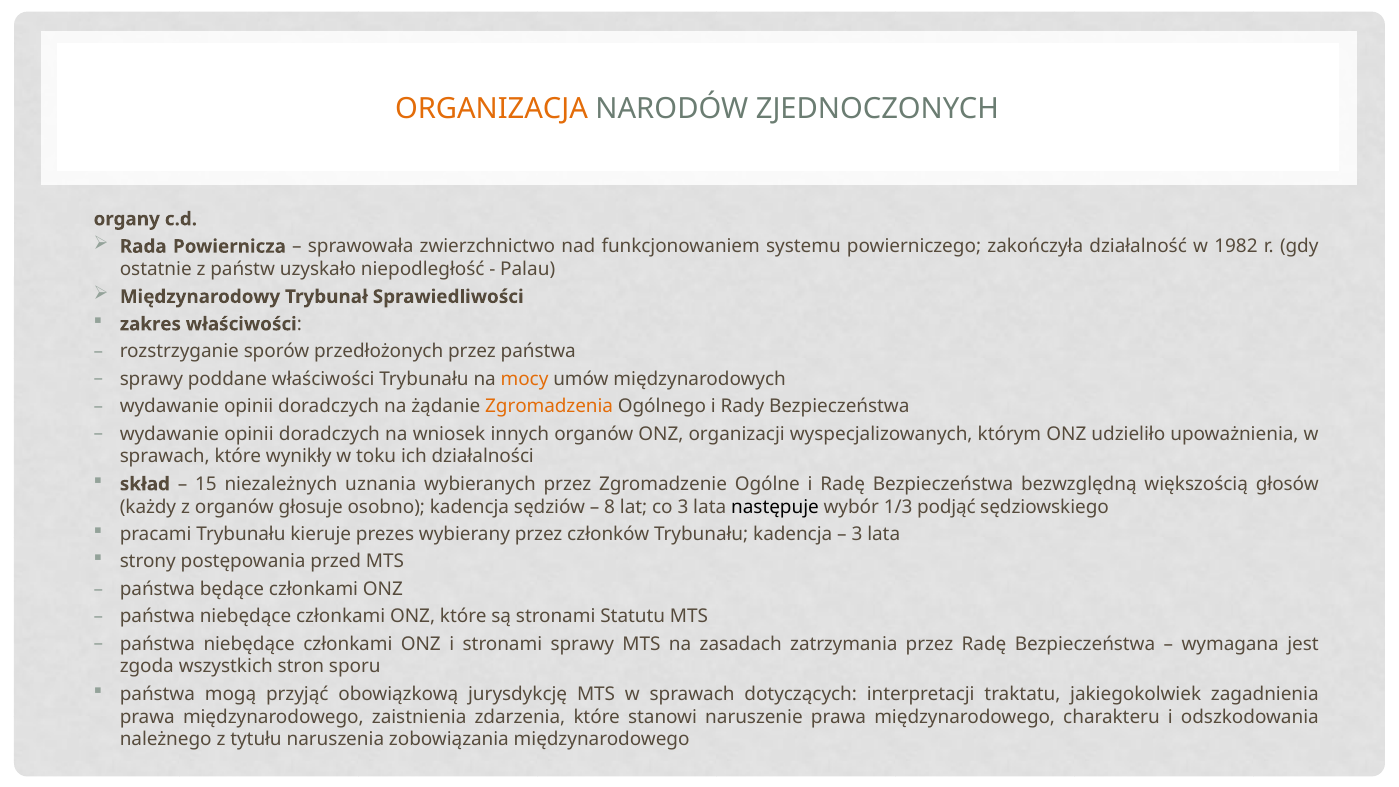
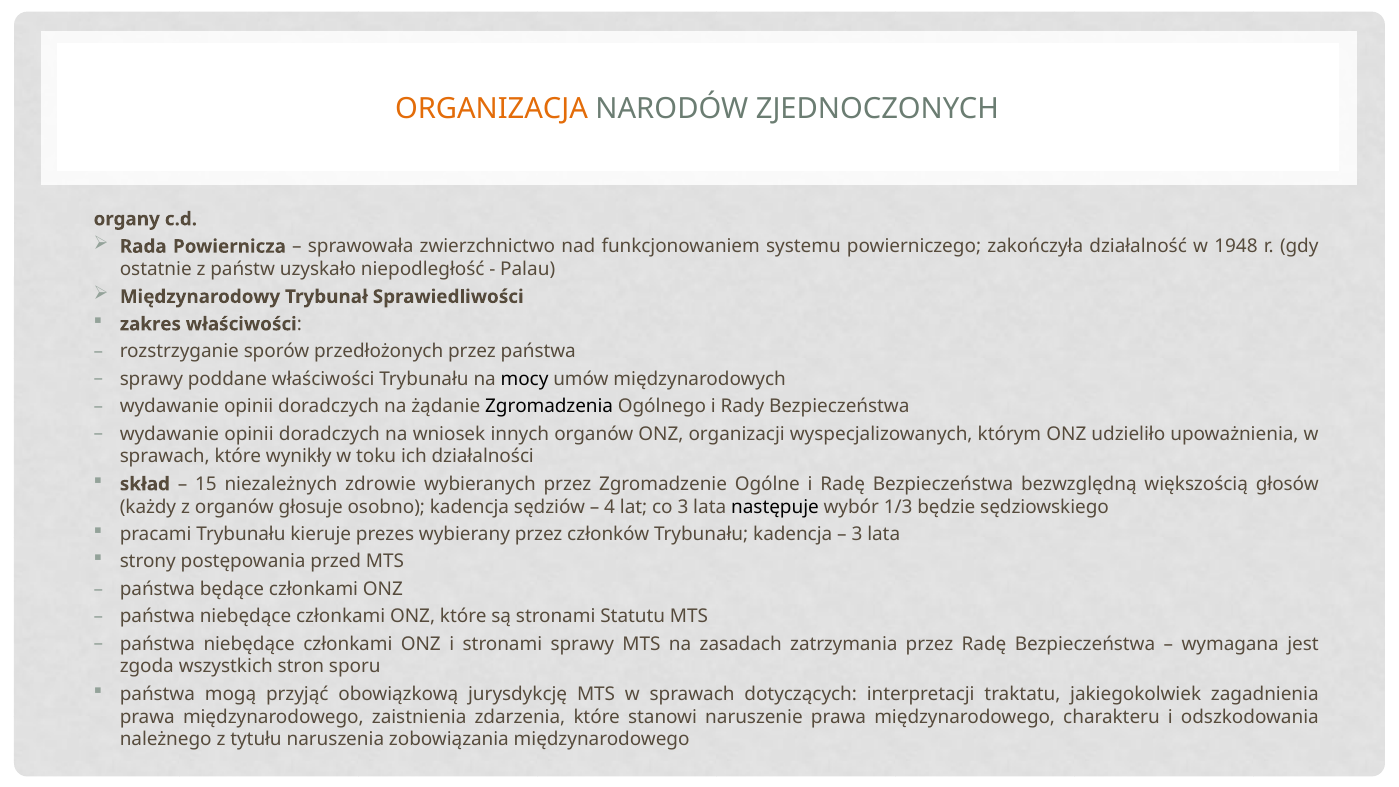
1982: 1982 -> 1948
mocy colour: orange -> black
Zgromadzenia colour: orange -> black
uznania: uznania -> zdrowie
8: 8 -> 4
podjąć: podjąć -> będzie
